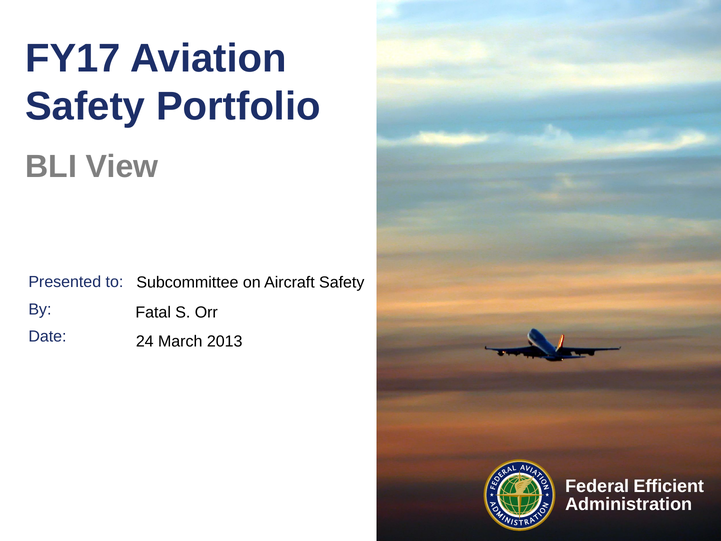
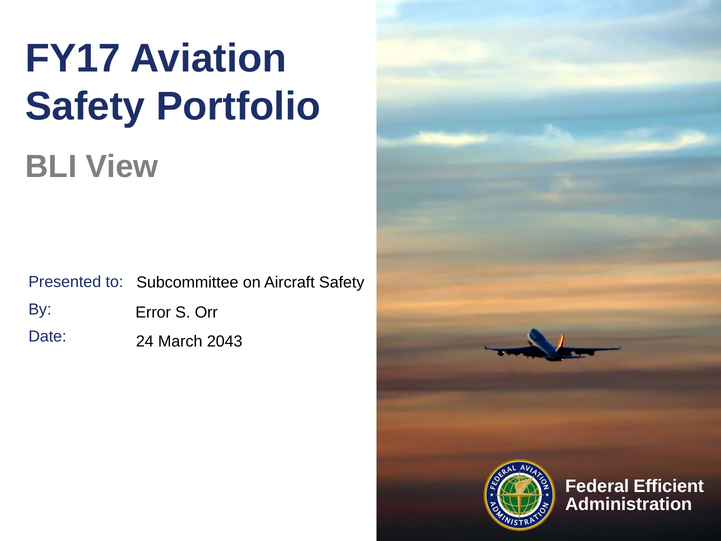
Fatal: Fatal -> Error
2013: 2013 -> 2043
